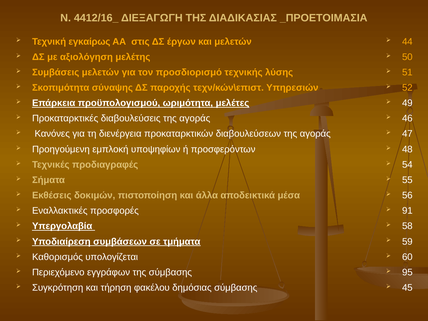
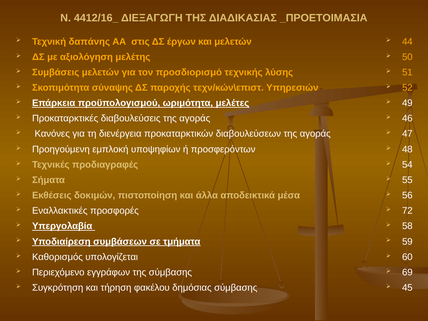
εγκαίρως: εγκαίρως -> δαπάνης
91: 91 -> 72
95: 95 -> 69
